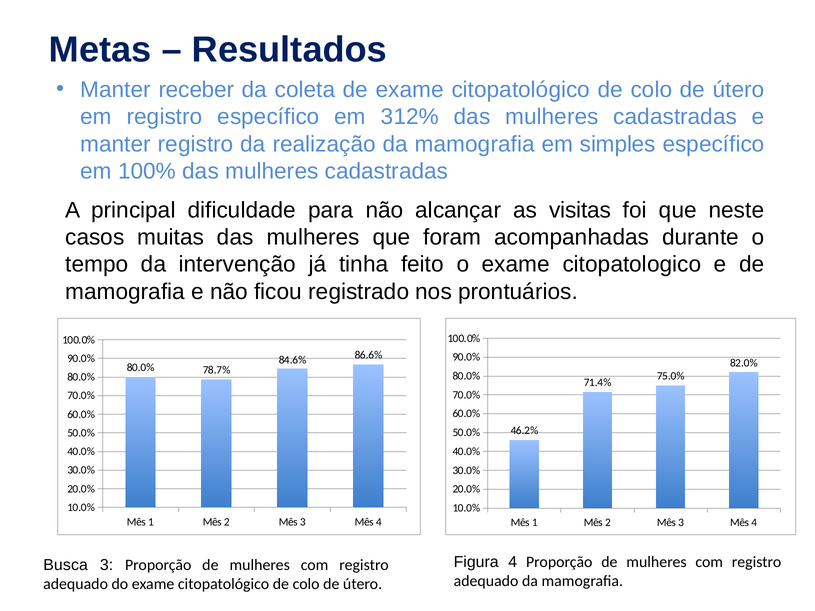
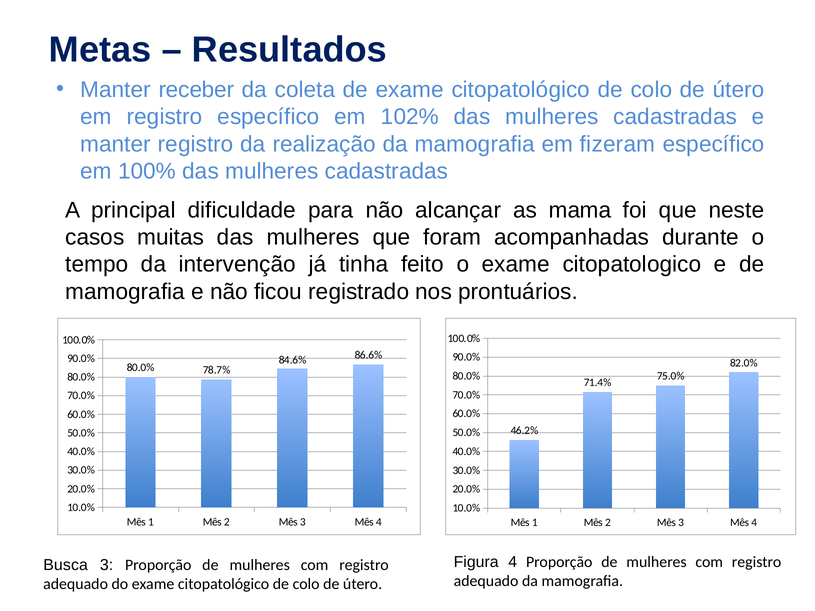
312%: 312% -> 102%
simples: simples -> fizeram
visitas: visitas -> mama
